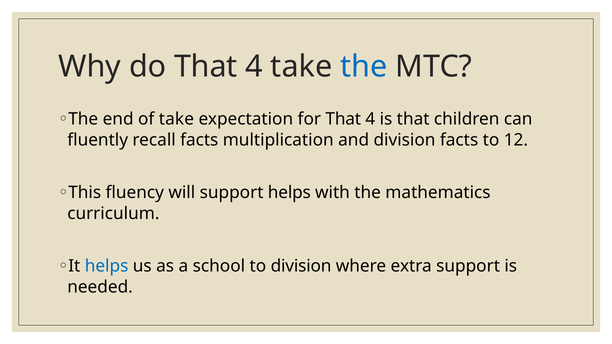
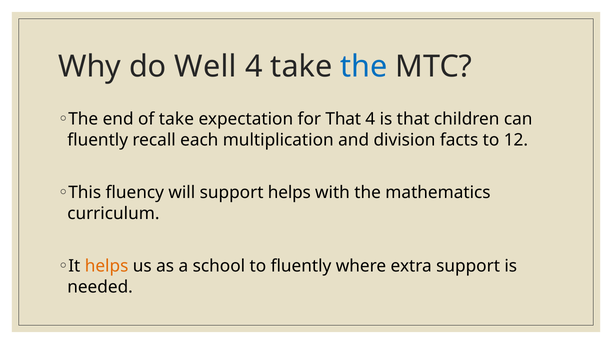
do That: That -> Well
recall facts: facts -> each
helps at (107, 266) colour: blue -> orange
to division: division -> fluently
